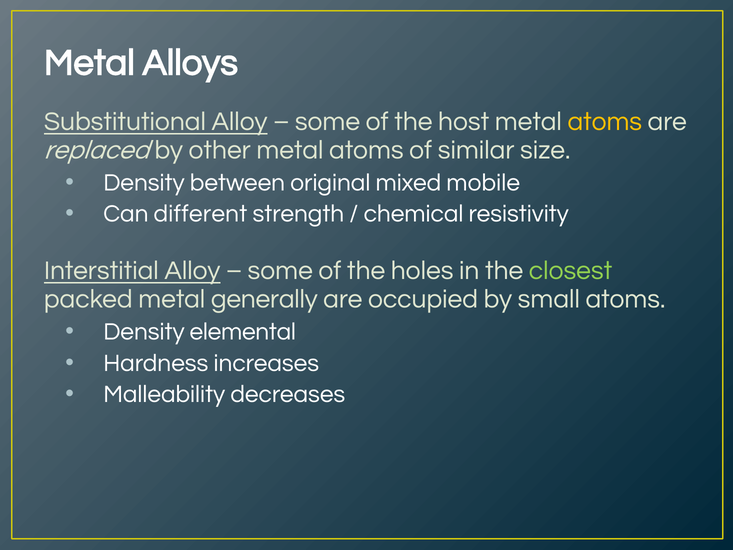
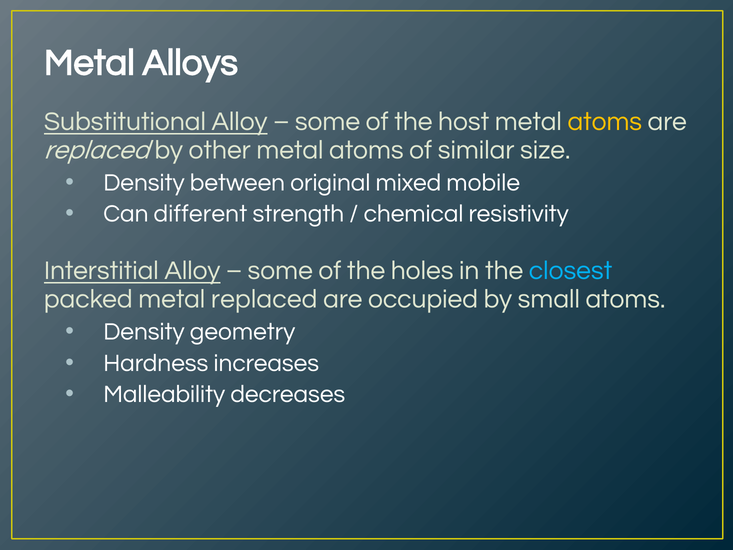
closest colour: light green -> light blue
metal generally: generally -> replaced
elemental: elemental -> geometry
